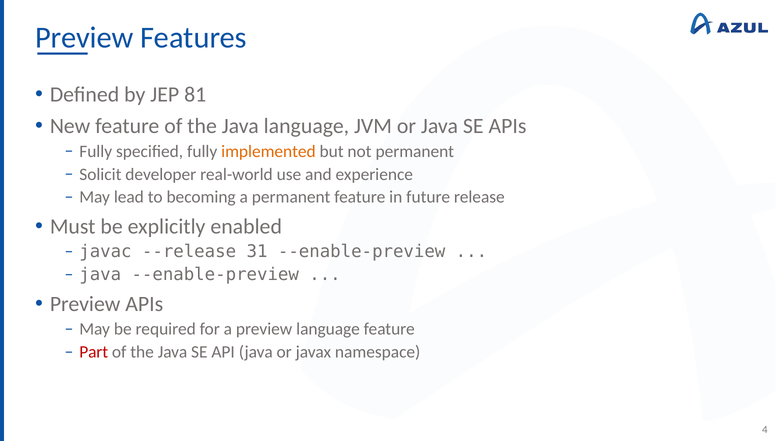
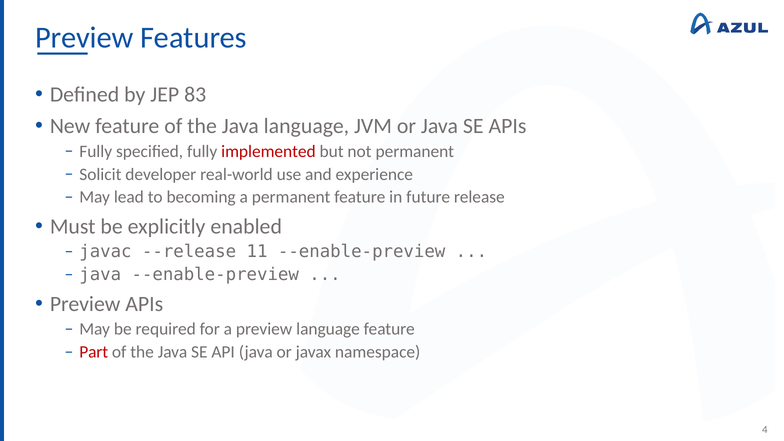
81: 81 -> 83
implemented colour: orange -> red
31: 31 -> 11
